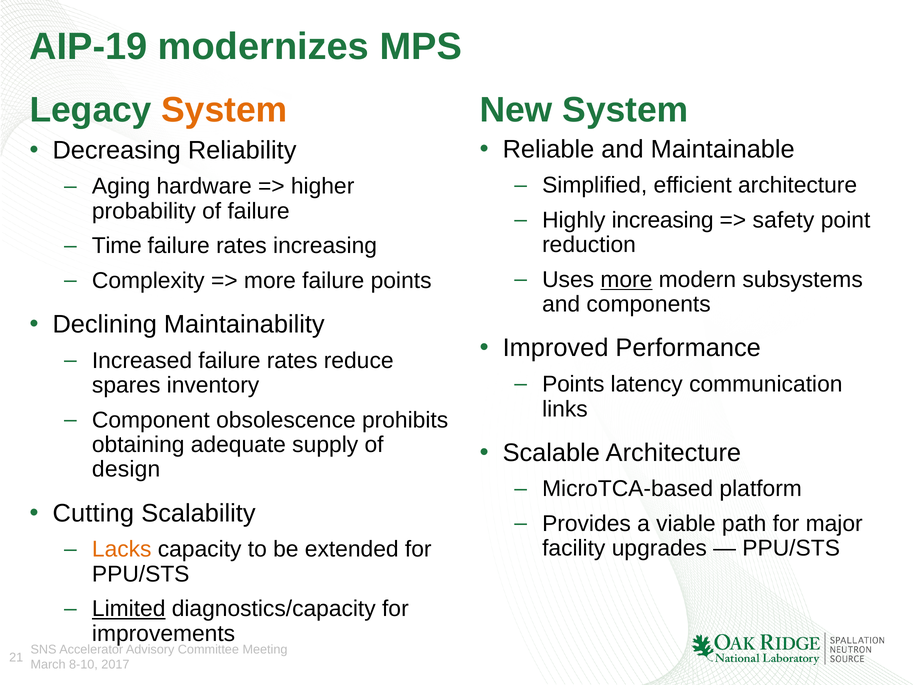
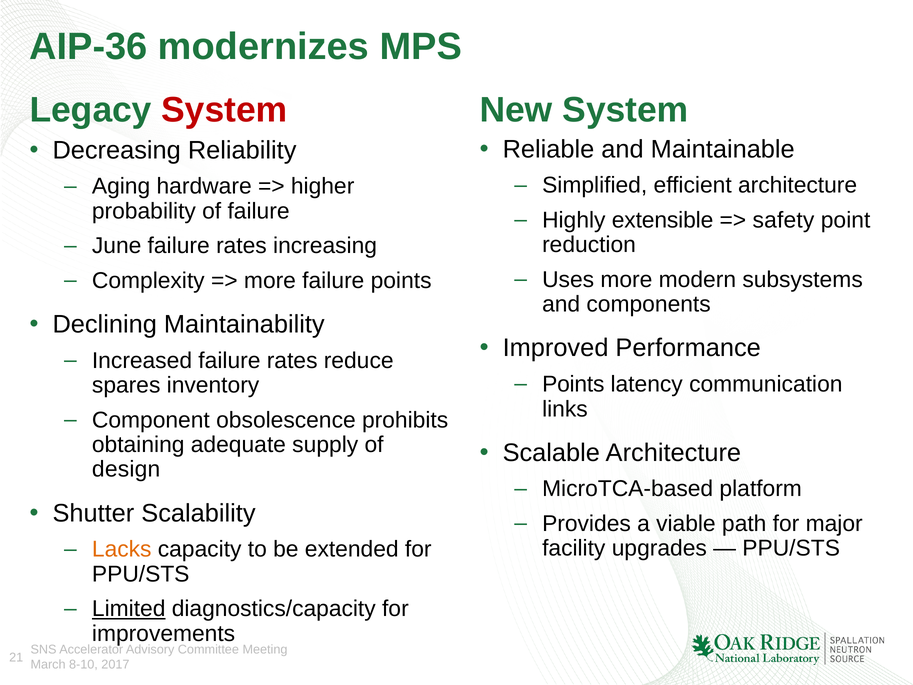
AIP-19: AIP-19 -> AIP-36
System at (224, 110) colour: orange -> red
Highly increasing: increasing -> extensible
Time: Time -> June
more at (626, 280) underline: present -> none
Cutting: Cutting -> Shutter
